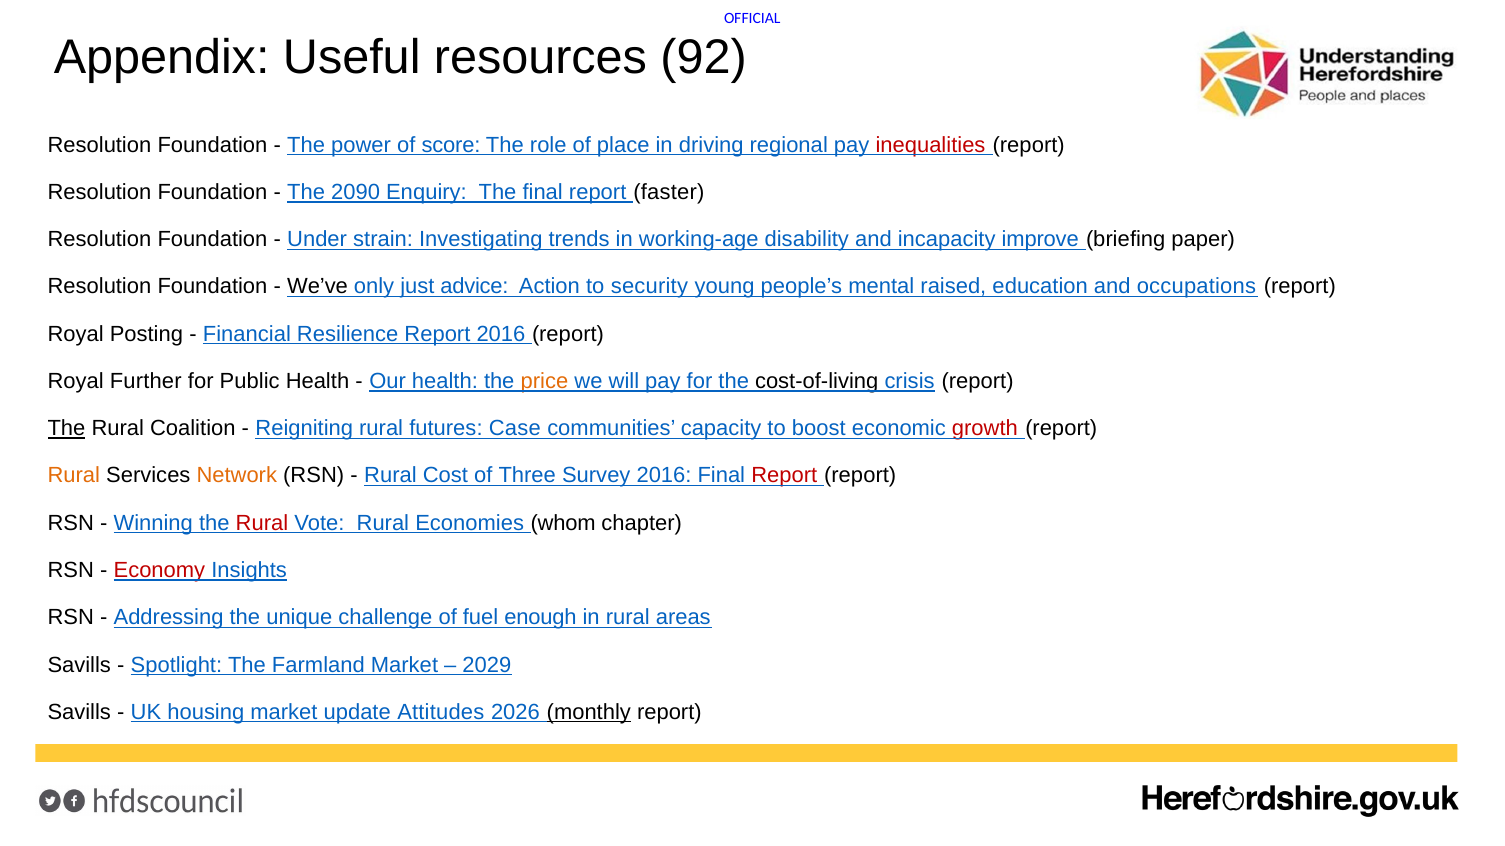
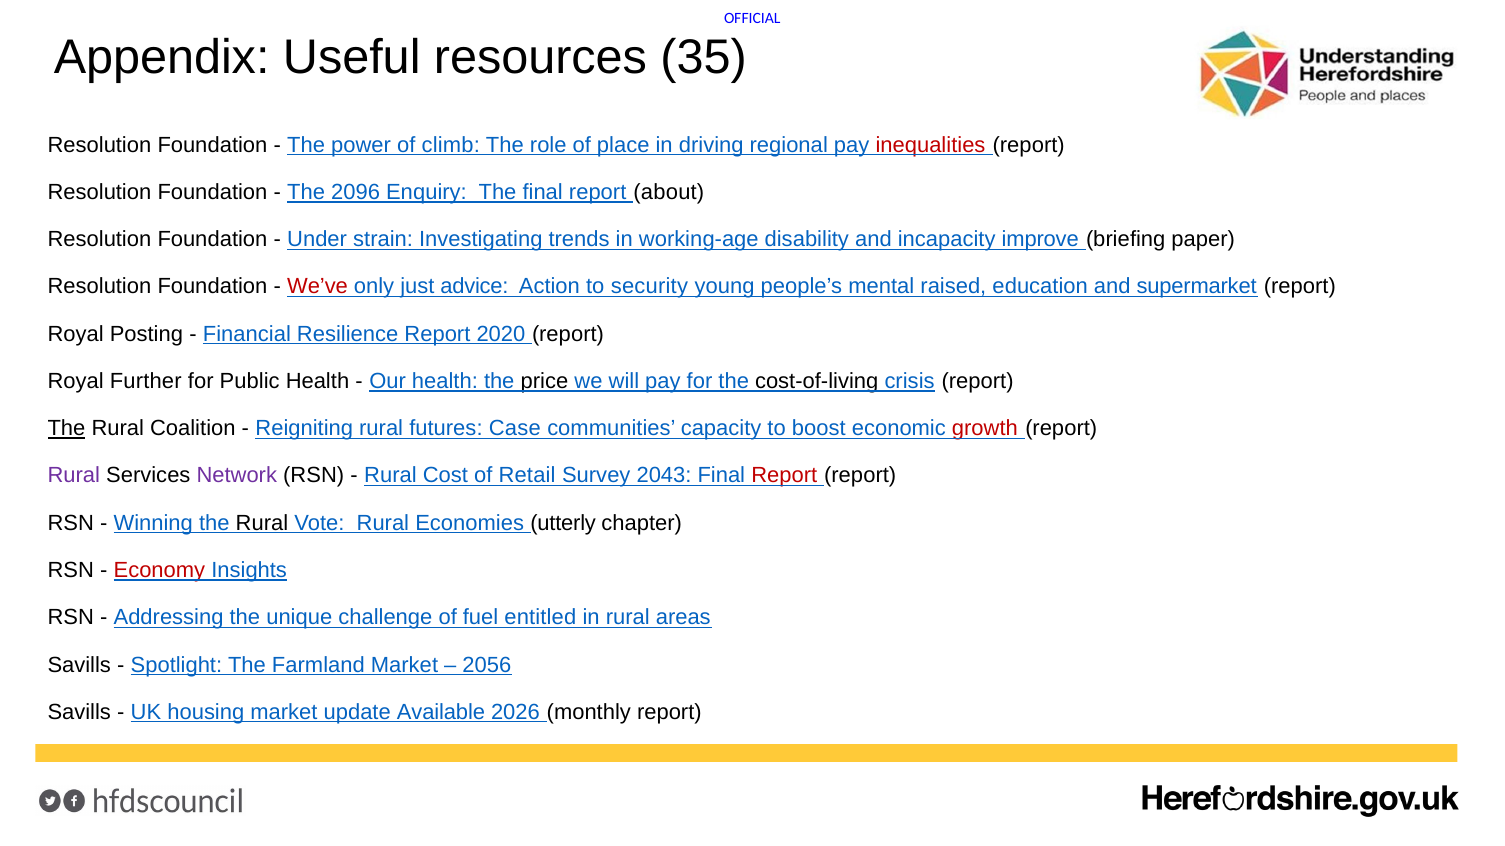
92: 92 -> 35
score: score -> climb
2090: 2090 -> 2096
faster: faster -> about
We’ve colour: black -> red
occupations: occupations -> supermarket
Report 2016: 2016 -> 2020
price colour: orange -> black
Rural at (74, 476) colour: orange -> purple
Network colour: orange -> purple
Three: Three -> Retail
Survey 2016: 2016 -> 2043
Rural at (262, 523) colour: red -> black
whom: whom -> utterly
enough: enough -> entitled
2029: 2029 -> 2056
Attitudes: Attitudes -> Available
monthly underline: present -> none
